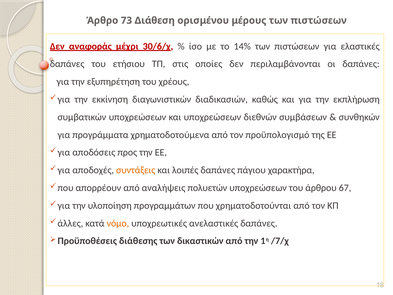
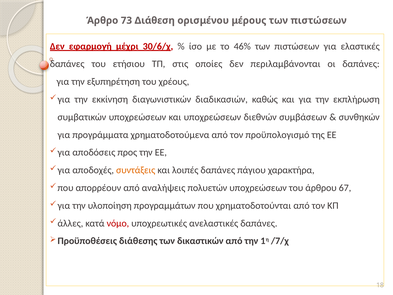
αναφοράς: αναφοράς -> εφαρμογή
14%: 14% -> 46%
νόμο colour: orange -> red
